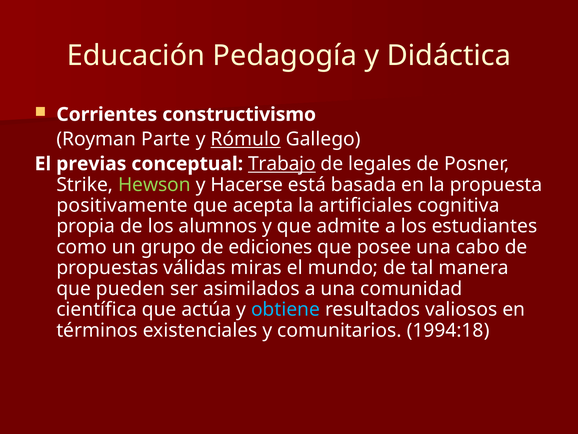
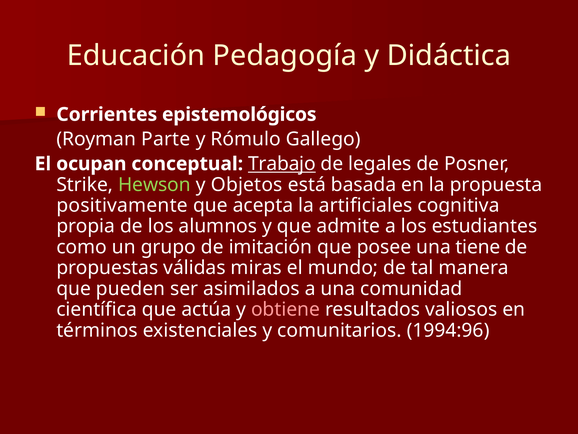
constructivismo: constructivismo -> epistemológicos
Rómulo underline: present -> none
previas: previas -> ocupan
Hacerse: Hacerse -> Objetos
ediciones: ediciones -> imitación
cabo: cabo -> tiene
obtiene colour: light blue -> pink
1994:18: 1994:18 -> 1994:96
